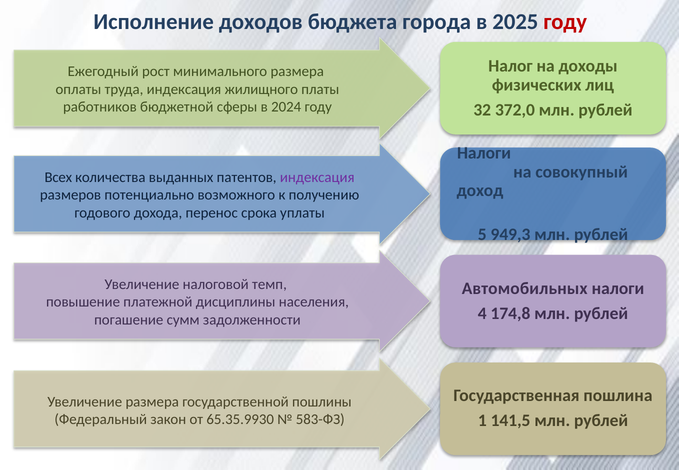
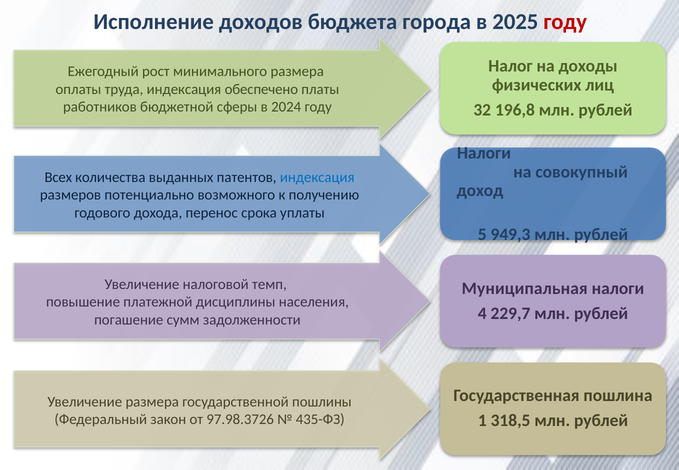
жилищного: жилищного -> обеспечено
372,0: 372,0 -> 196,8
индексация at (317, 177) colour: purple -> blue
Автомобильных: Автомобильных -> Муниципальная
174,8: 174,8 -> 229,7
65.35.9930: 65.35.9930 -> 97.98.3726
583-ФЗ: 583-ФЗ -> 435-ФЗ
141,5: 141,5 -> 318,5
